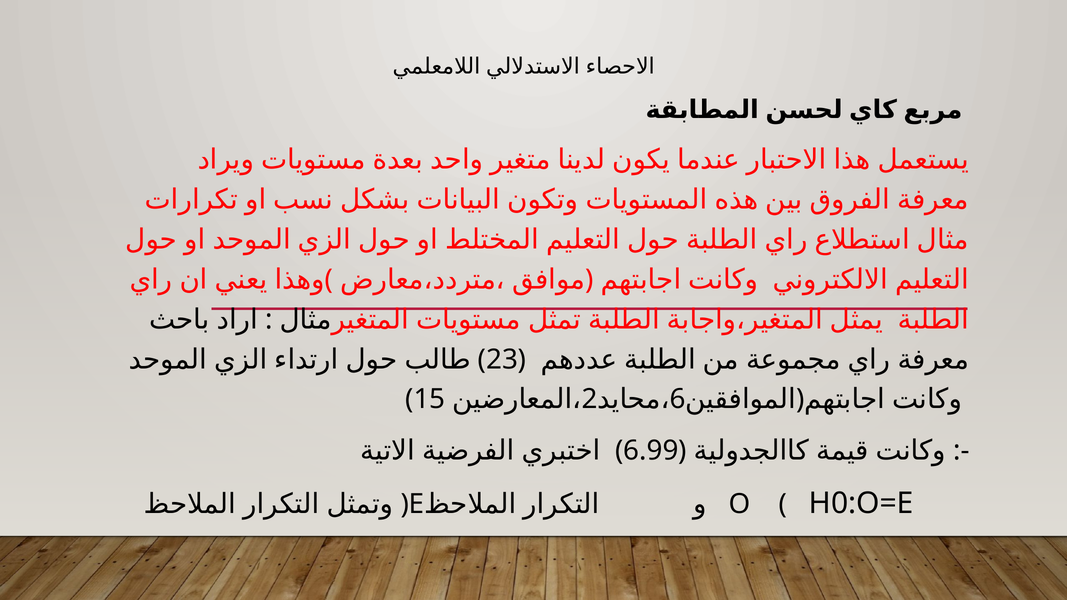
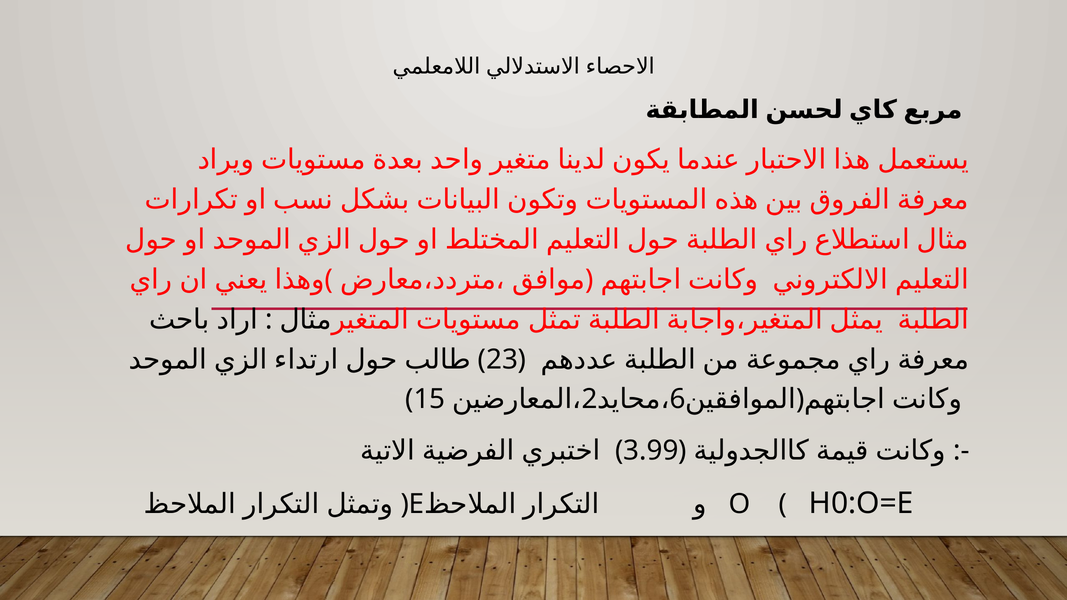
6.99: 6.99 -> 3.99
